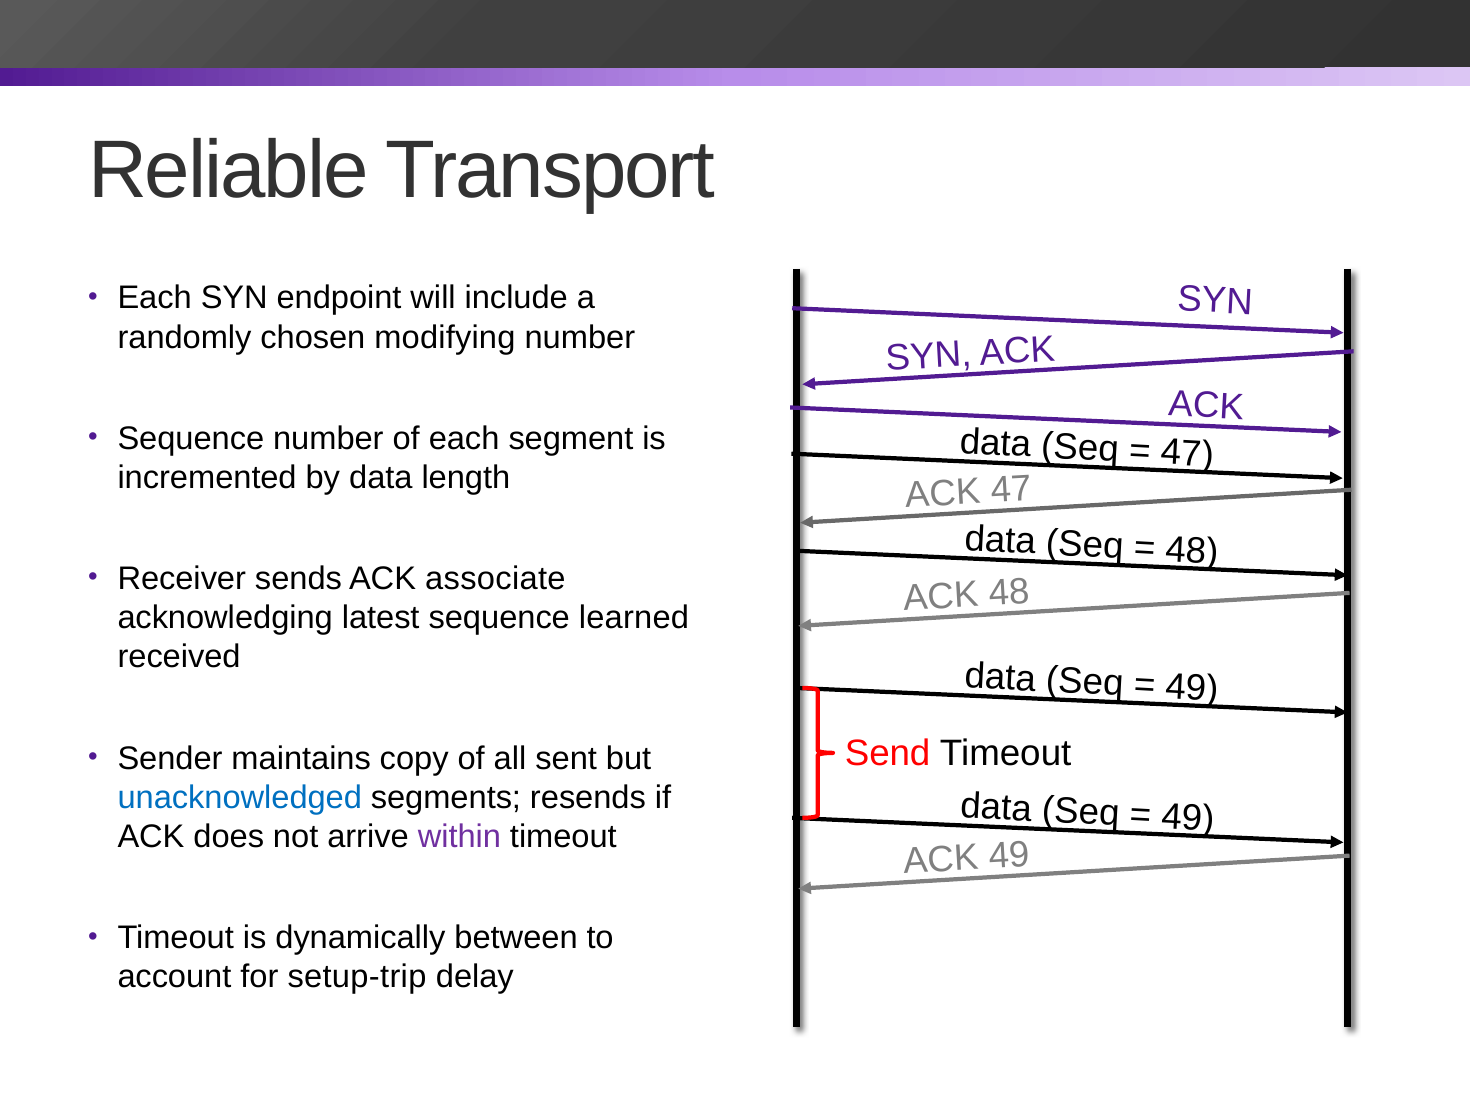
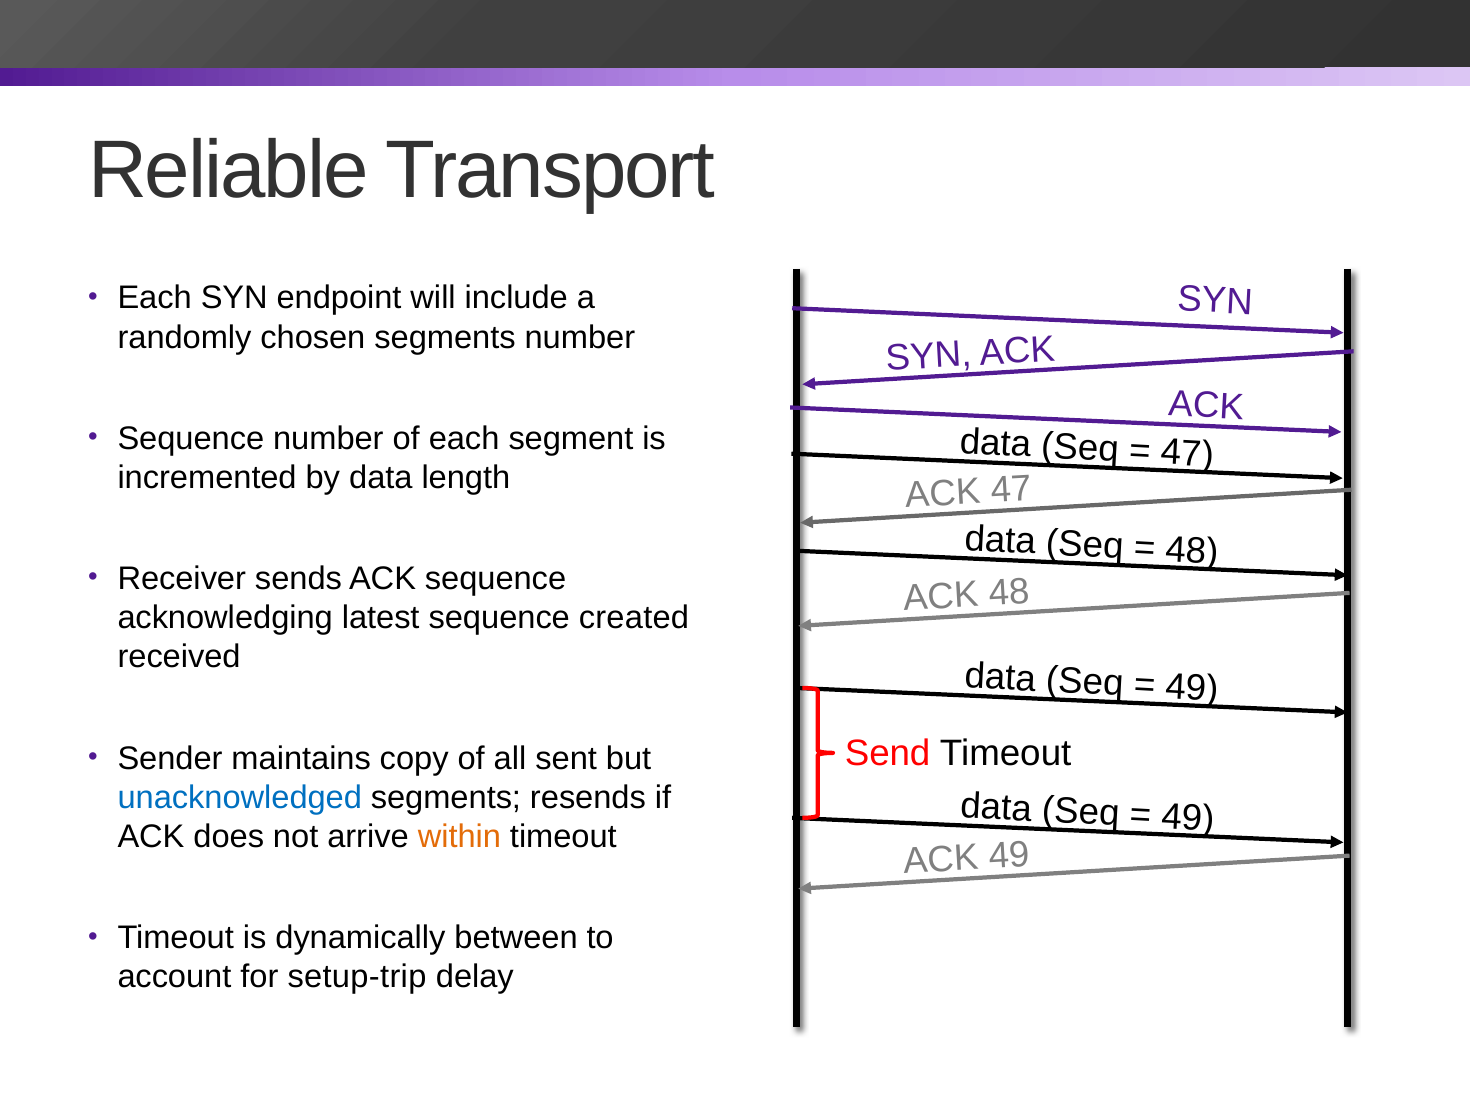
chosen modifying: modifying -> segments
ACK associate: associate -> sequence
learned: learned -> created
within colour: purple -> orange
